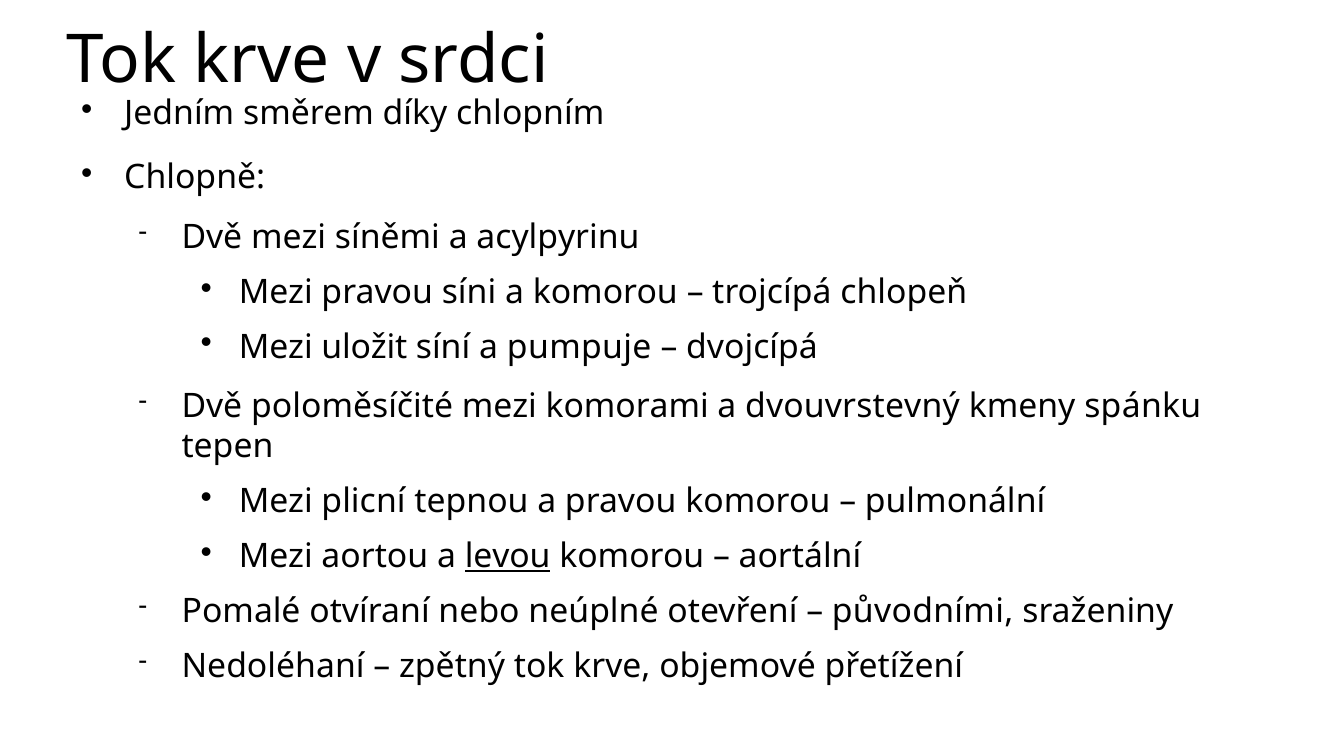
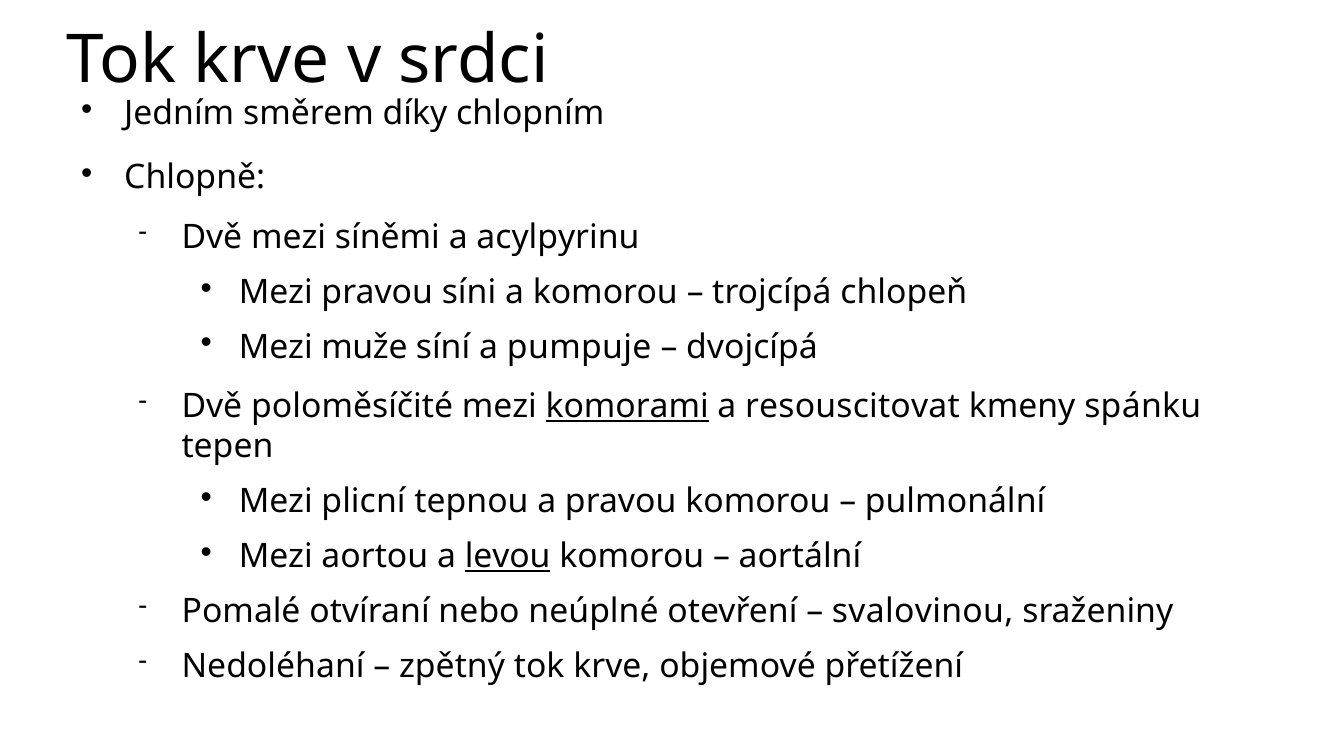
uložit: uložit -> muže
komorami underline: none -> present
dvouvrstevný: dvouvrstevný -> resouscitovat
původními: původními -> svalovinou
